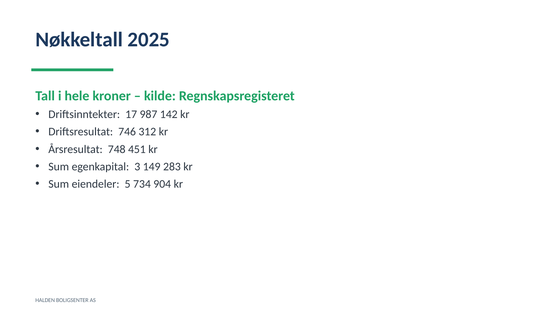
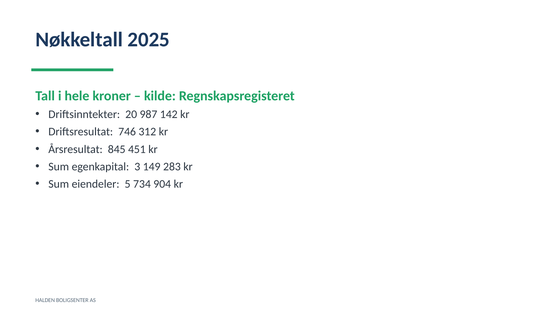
17: 17 -> 20
748: 748 -> 845
